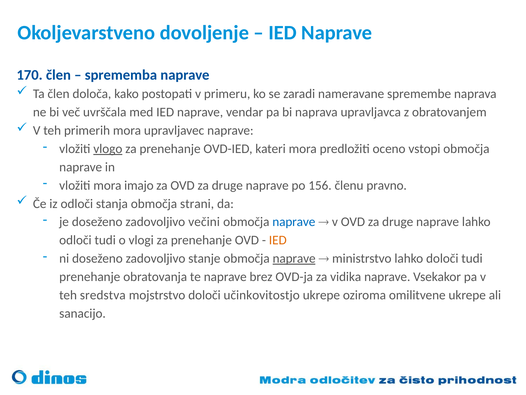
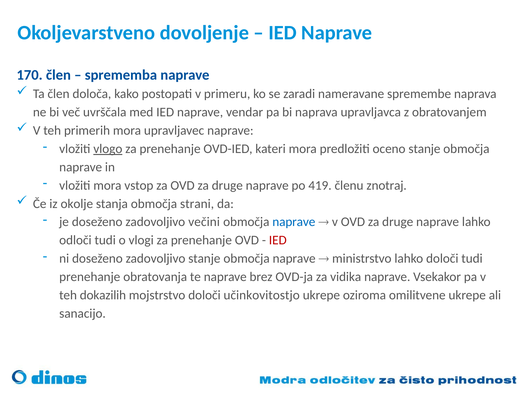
oceno vstopi: vstopi -> stanje
imajo: imajo -> vstop
156: 156 -> 419
pravno: pravno -> znotraj
iz odloči: odloči -> okolje
IED at (278, 240) colour: orange -> red
naprave at (294, 258) underline: present -> none
sredstva: sredstva -> dokazilih
